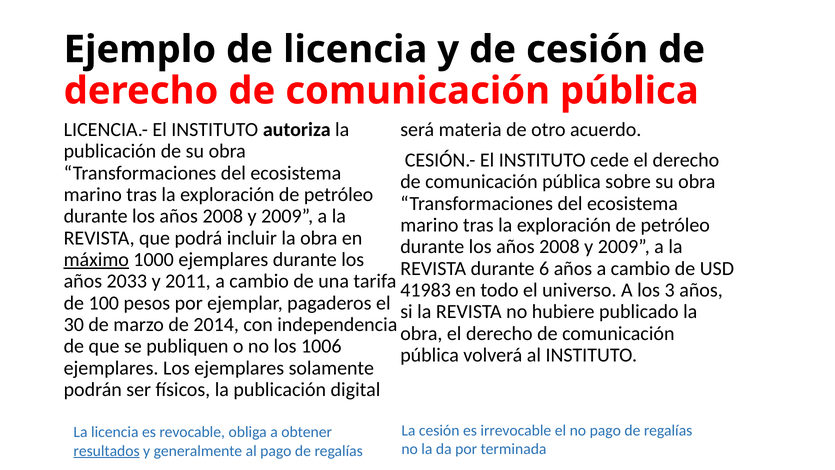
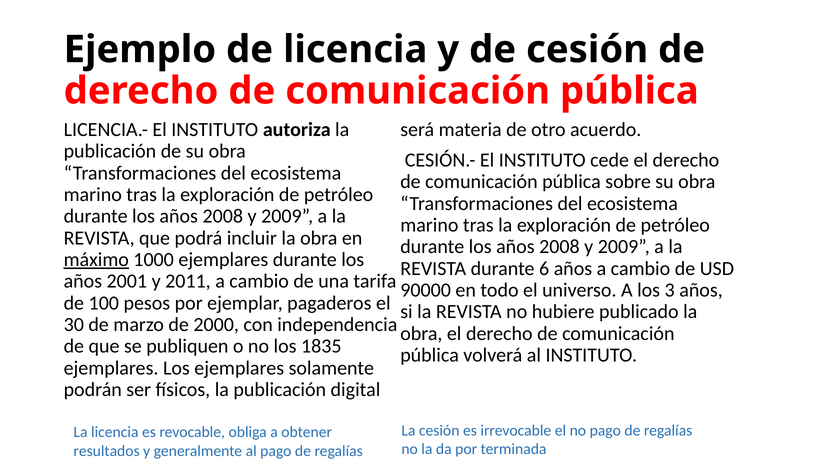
2033: 2033 -> 2001
41983: 41983 -> 90000
2014: 2014 -> 2000
1006: 1006 -> 1835
resultados underline: present -> none
